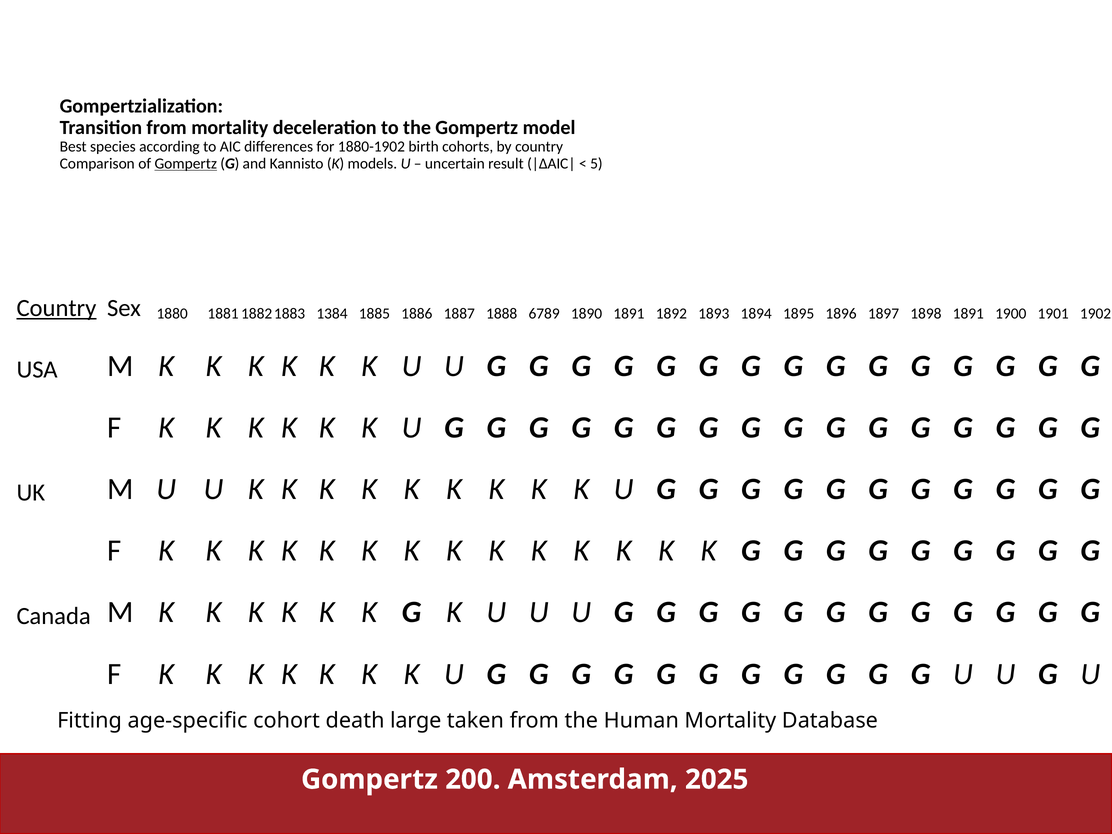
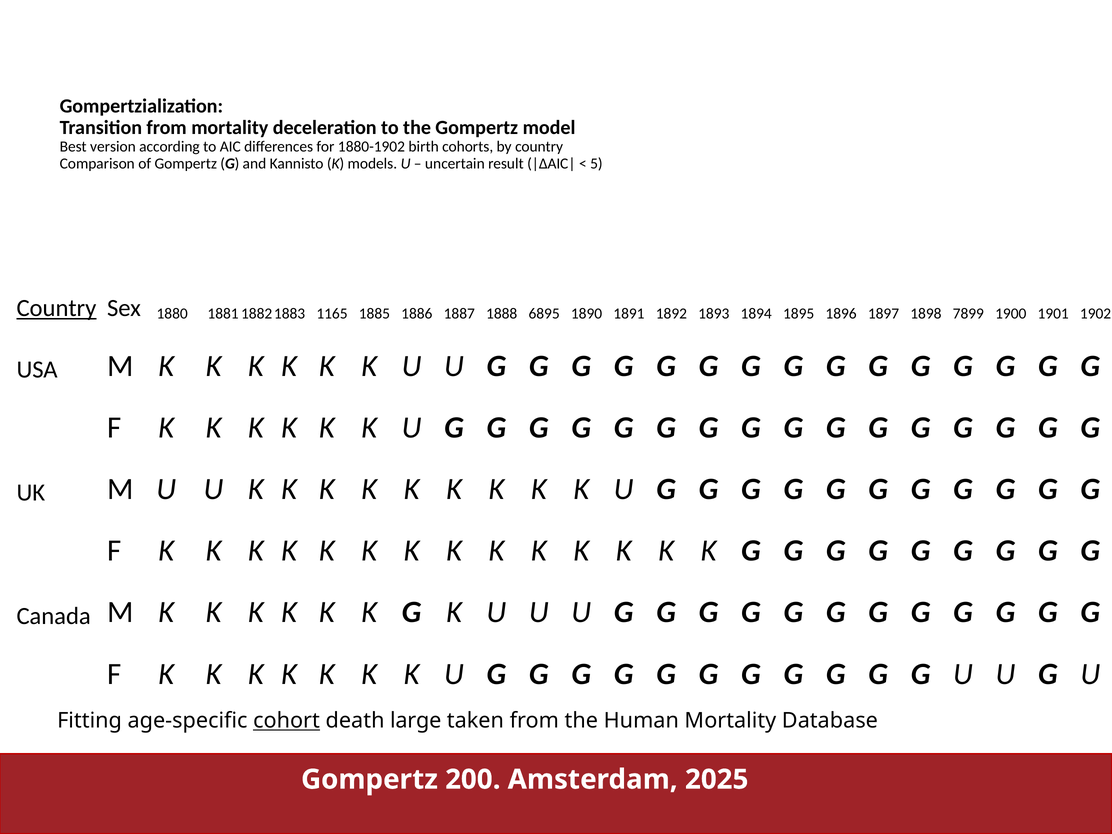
species: species -> version
Gompertz at (186, 164) underline: present -> none
1384: 1384 -> 1165
6789: 6789 -> 6895
1898 1891: 1891 -> 7899
cohort underline: none -> present
